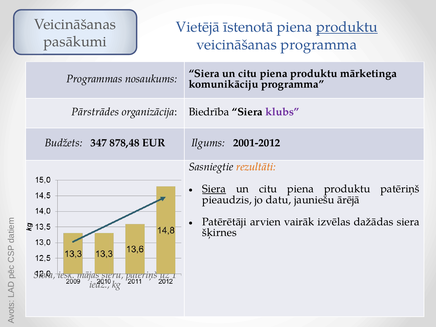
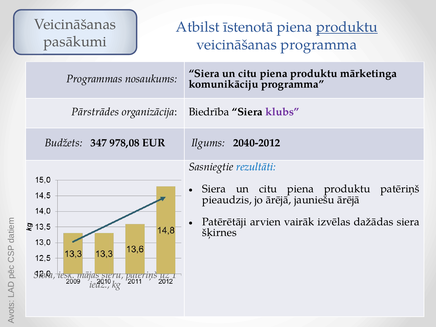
Vietējā: Vietējā -> Atbilst
878,48: 878,48 -> 978,08
2001-2012: 2001-2012 -> 2040-2012
rezultāti colour: orange -> blue
Siera at (214, 189) underline: present -> none
jo datu: datu -> ārējā
